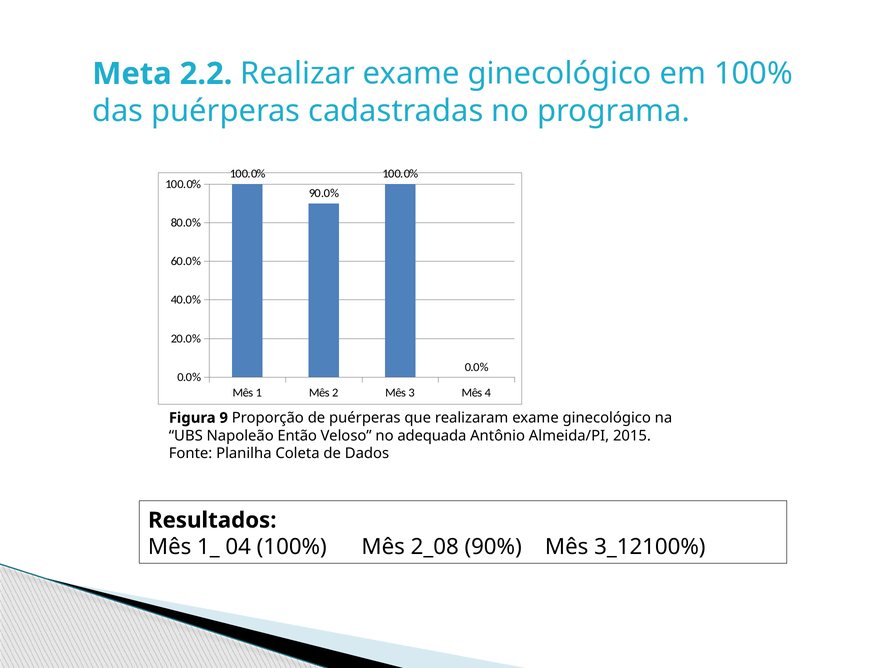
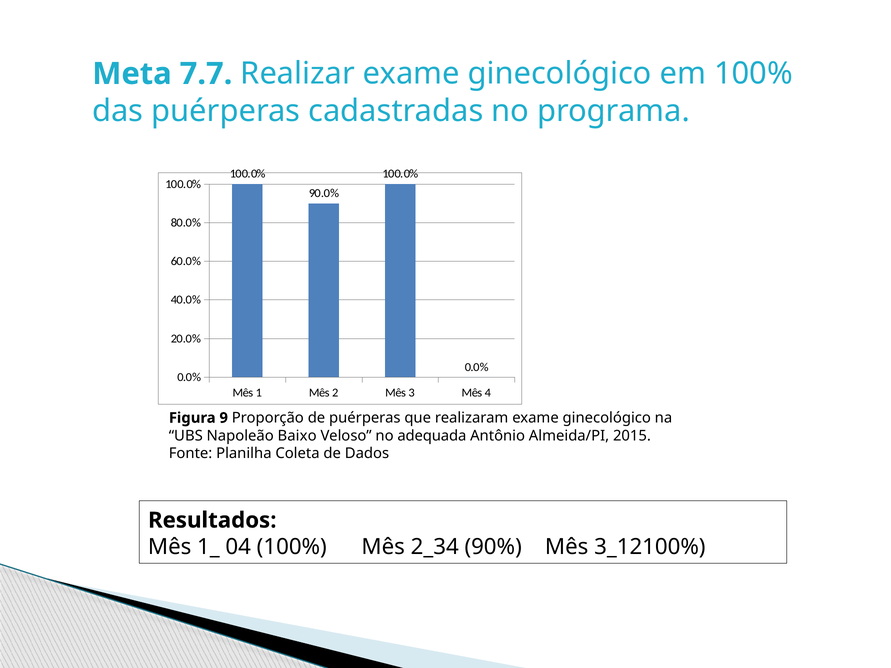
2.2: 2.2 -> 7.7
Então: Então -> Baixo
2_08: 2_08 -> 2_34
